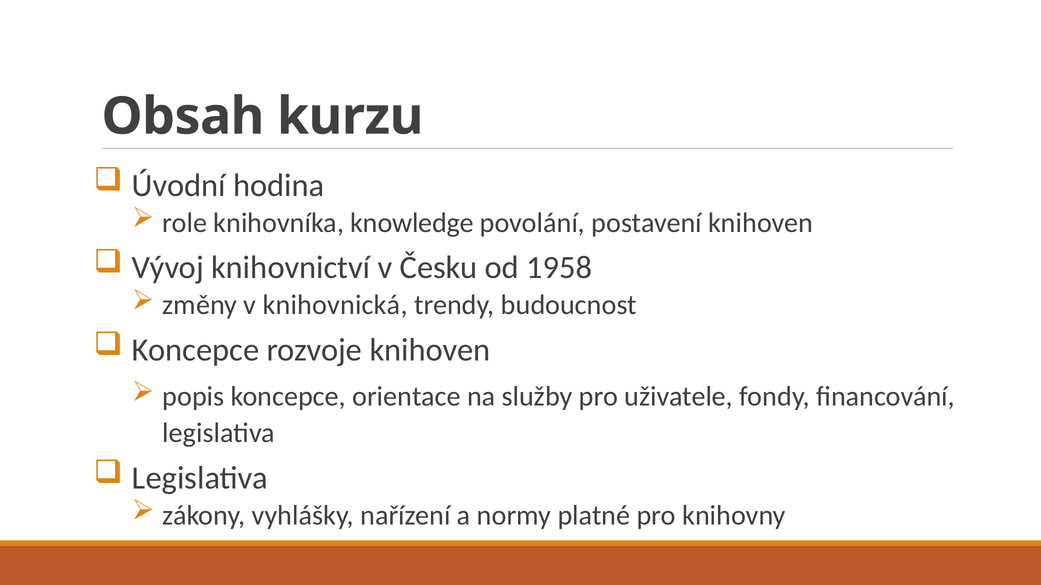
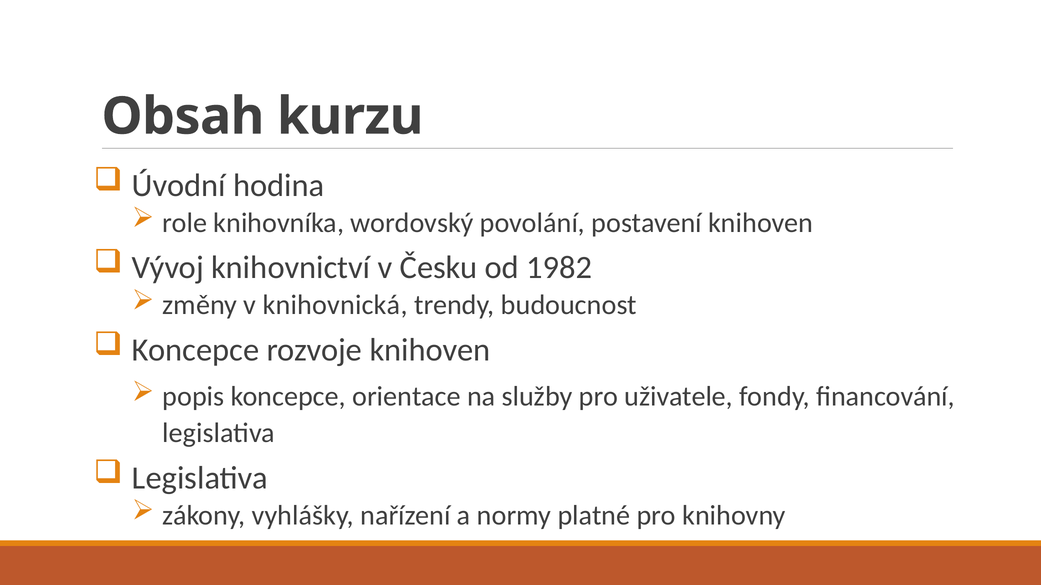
knowledge: knowledge -> wordovský
1958: 1958 -> 1982
